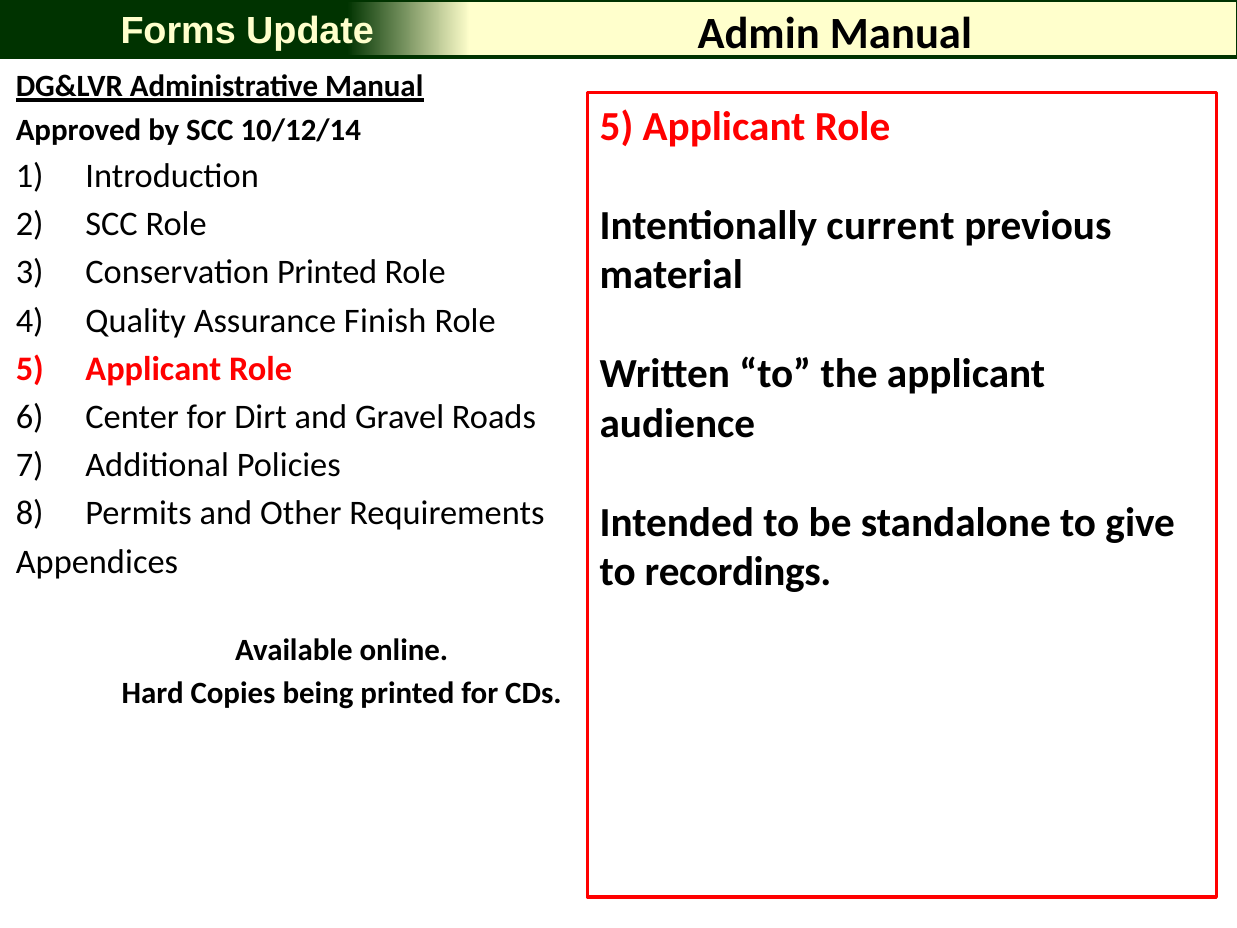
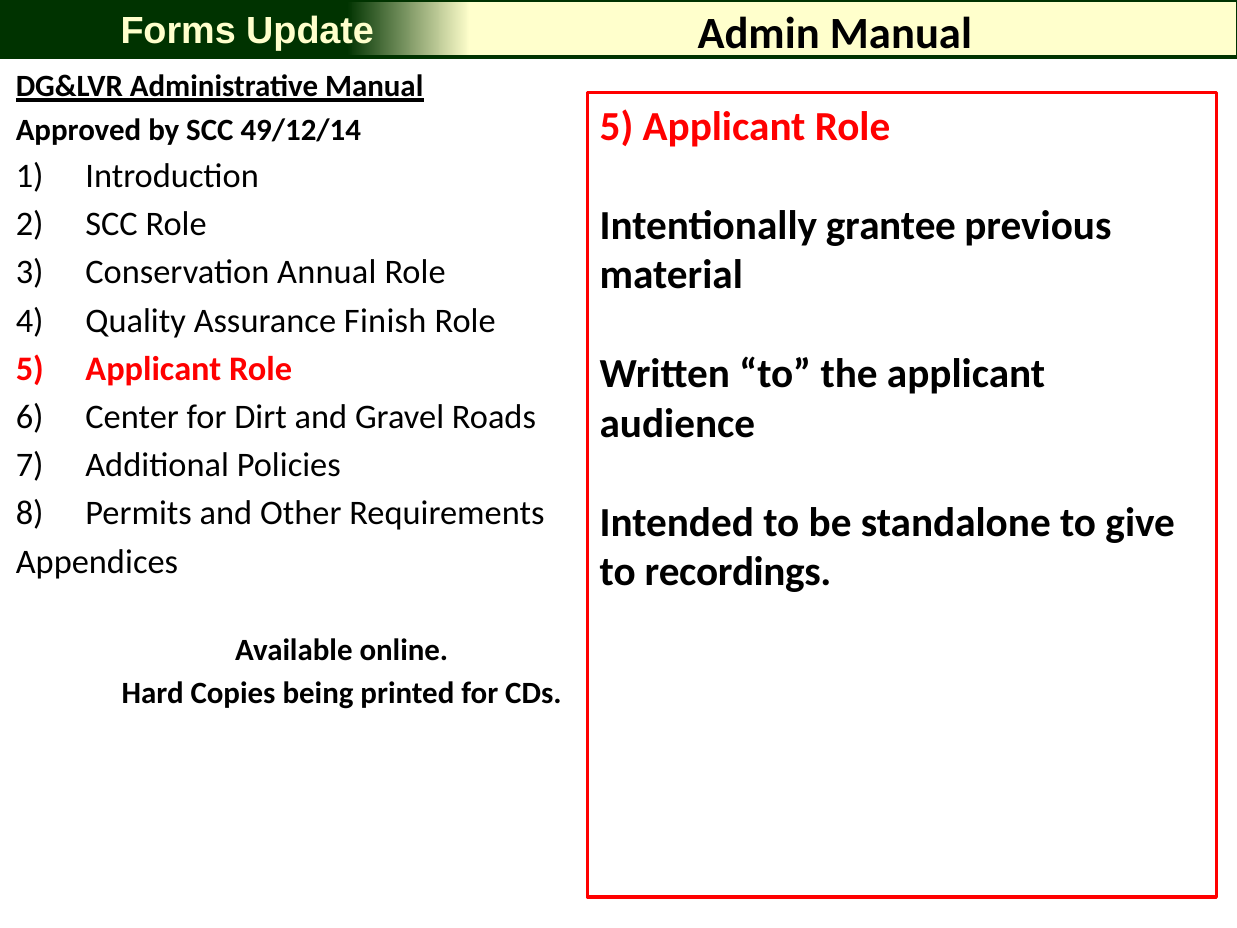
10/12/14: 10/12/14 -> 49/12/14
current: current -> grantee
Conservation Printed: Printed -> Annual
